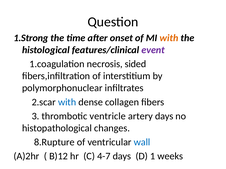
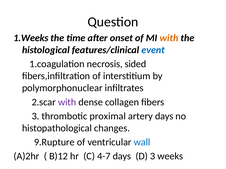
1.Strong: 1.Strong -> 1.Weeks
event colour: purple -> blue
with at (67, 102) colour: blue -> purple
ventricle: ventricle -> proximal
8.Rupture: 8.Rupture -> 9.Rupture
D 1: 1 -> 3
